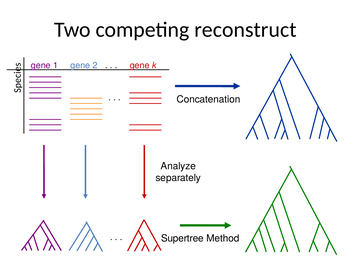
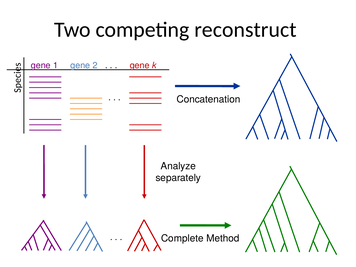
Supertree: Supertree -> Complete
